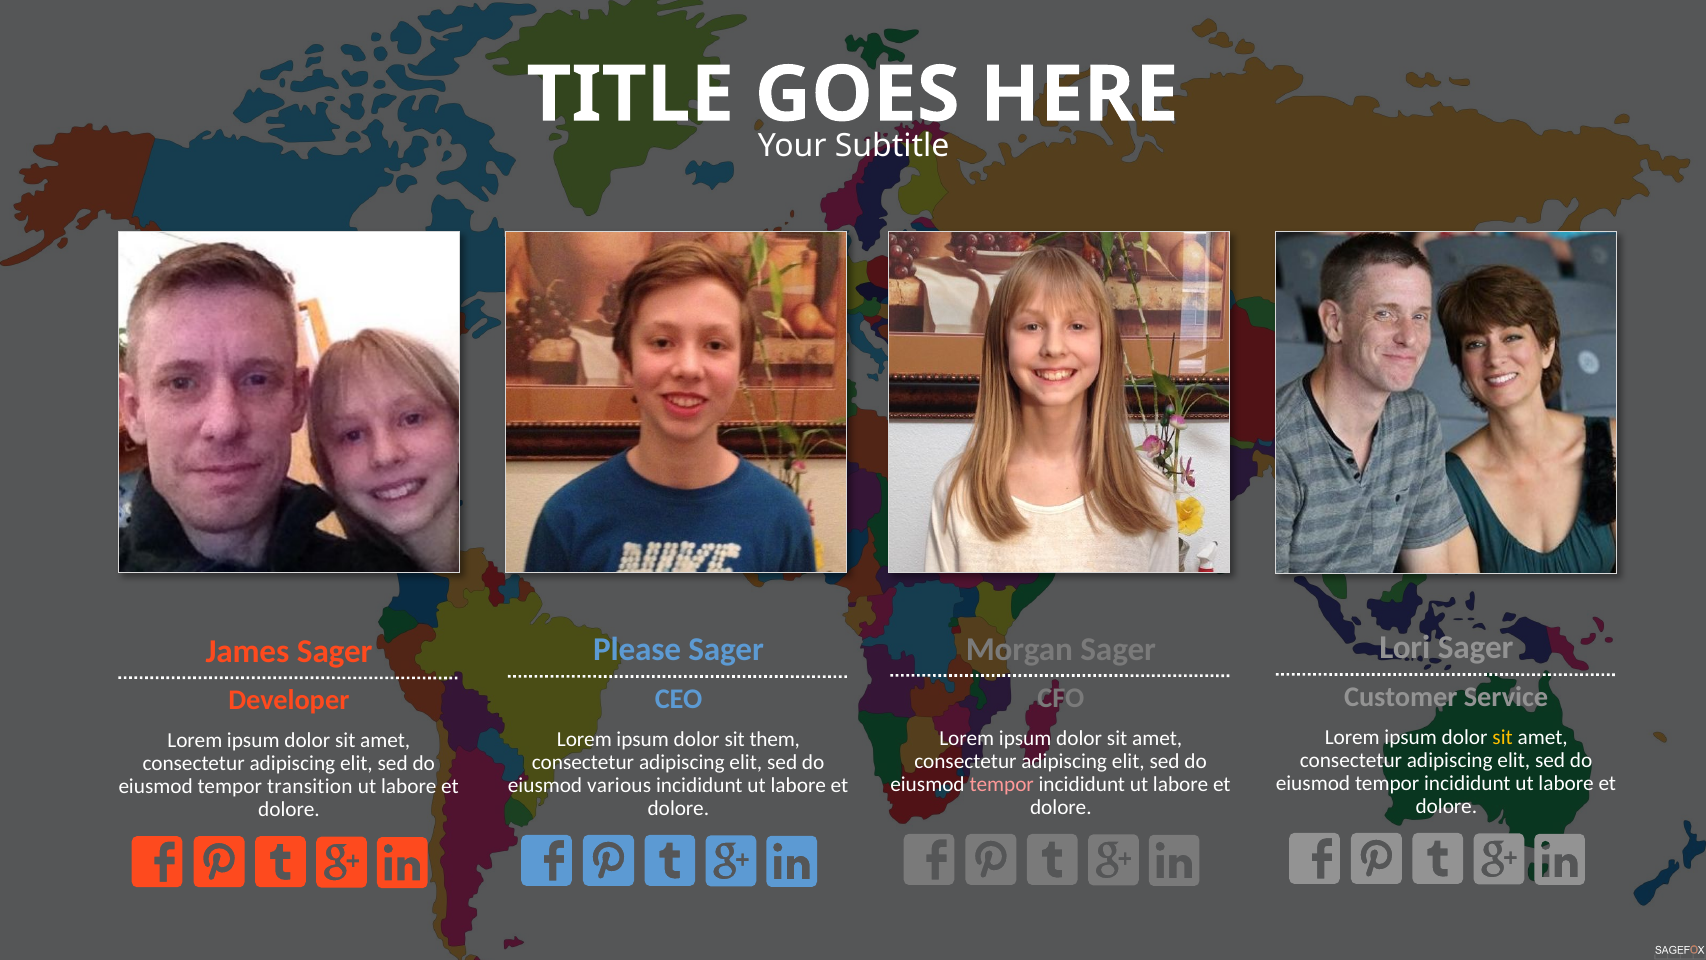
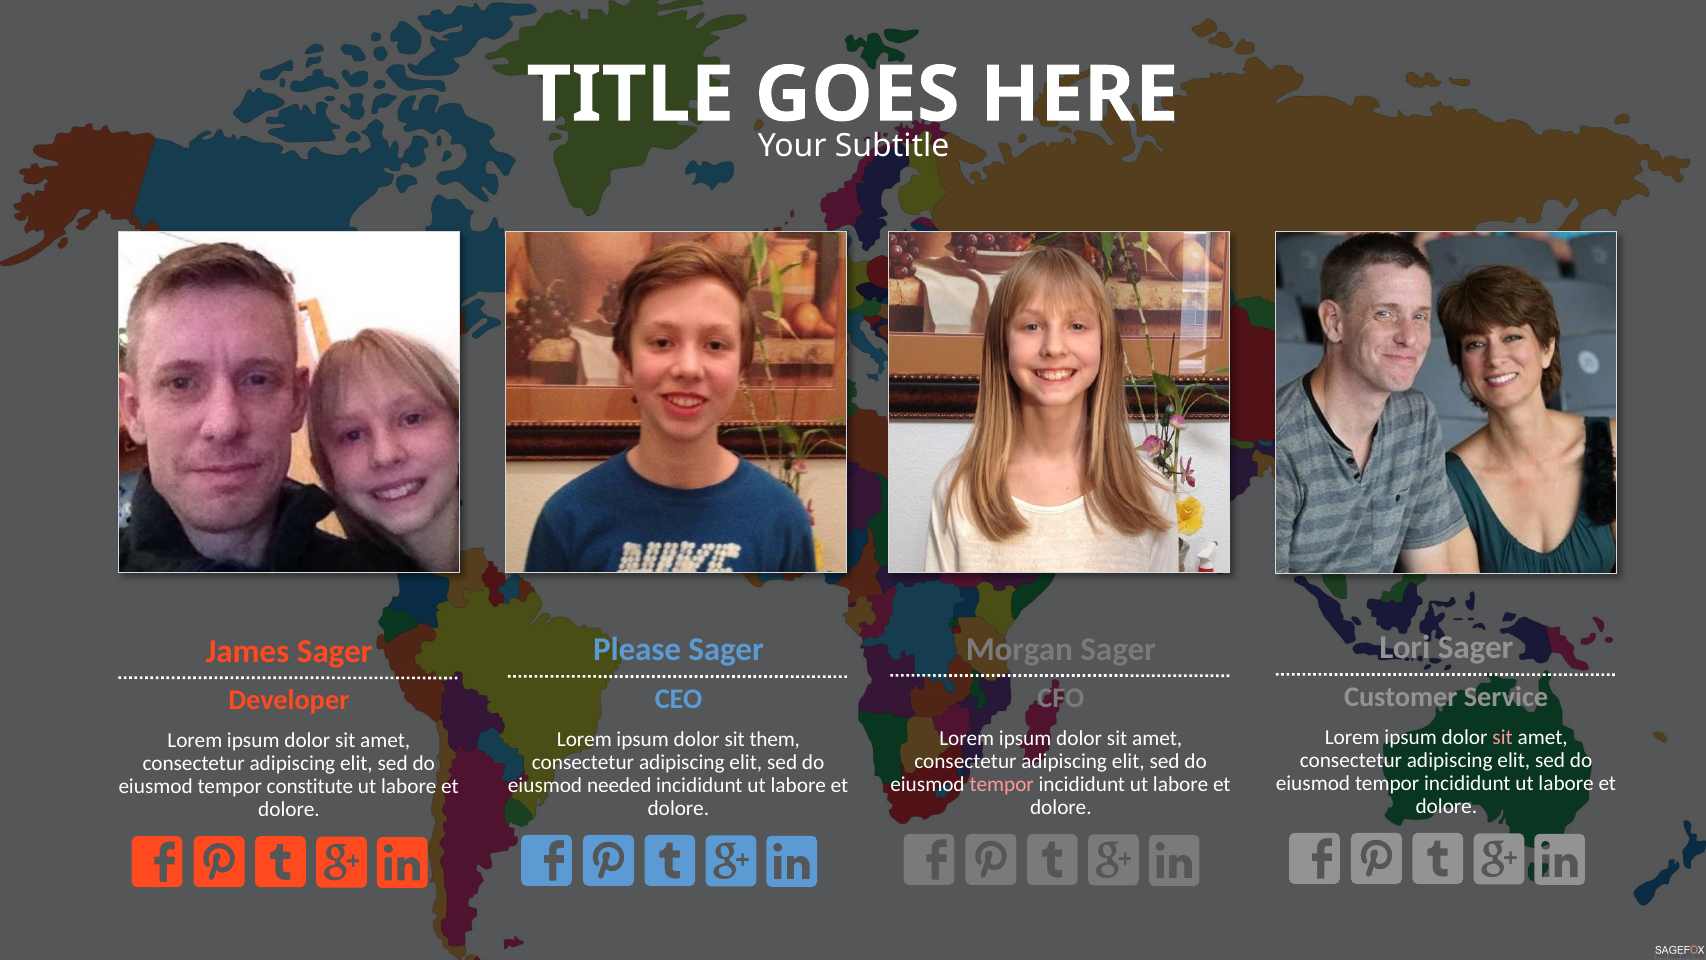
sit at (1503, 737) colour: yellow -> pink
various: various -> needed
transition: transition -> constitute
